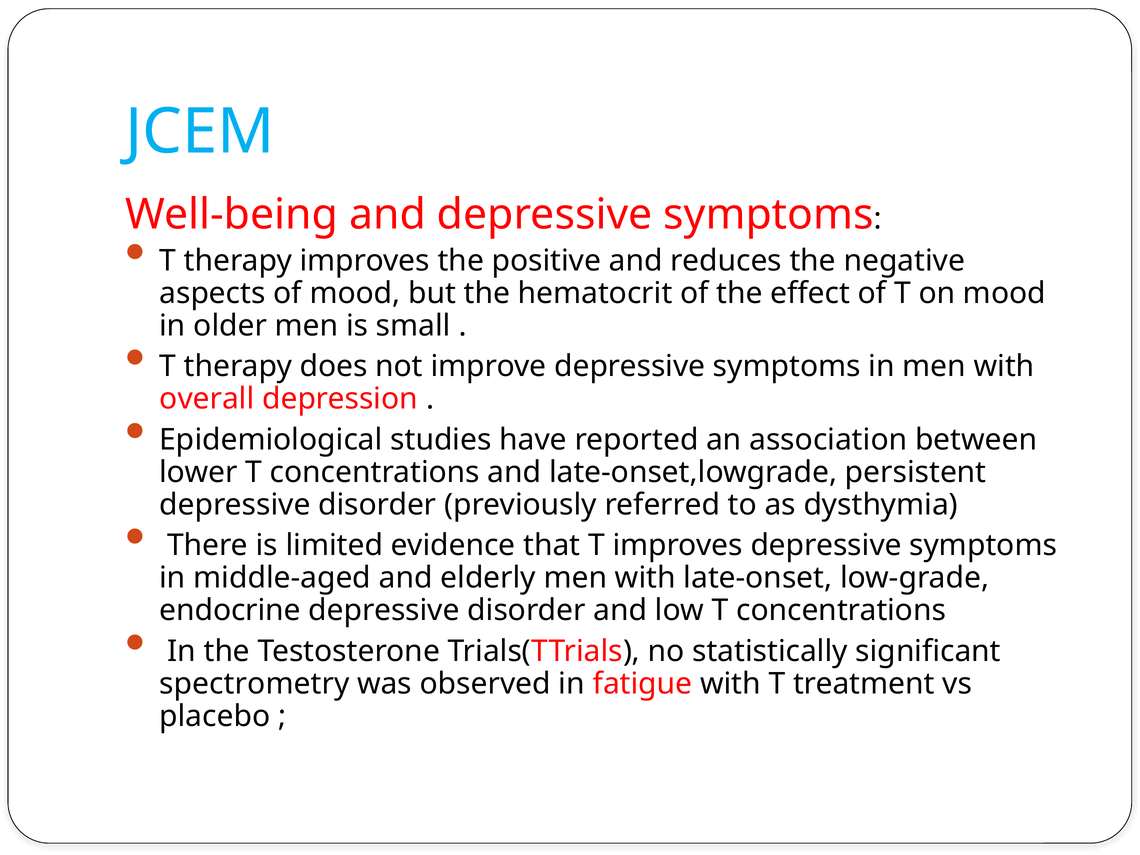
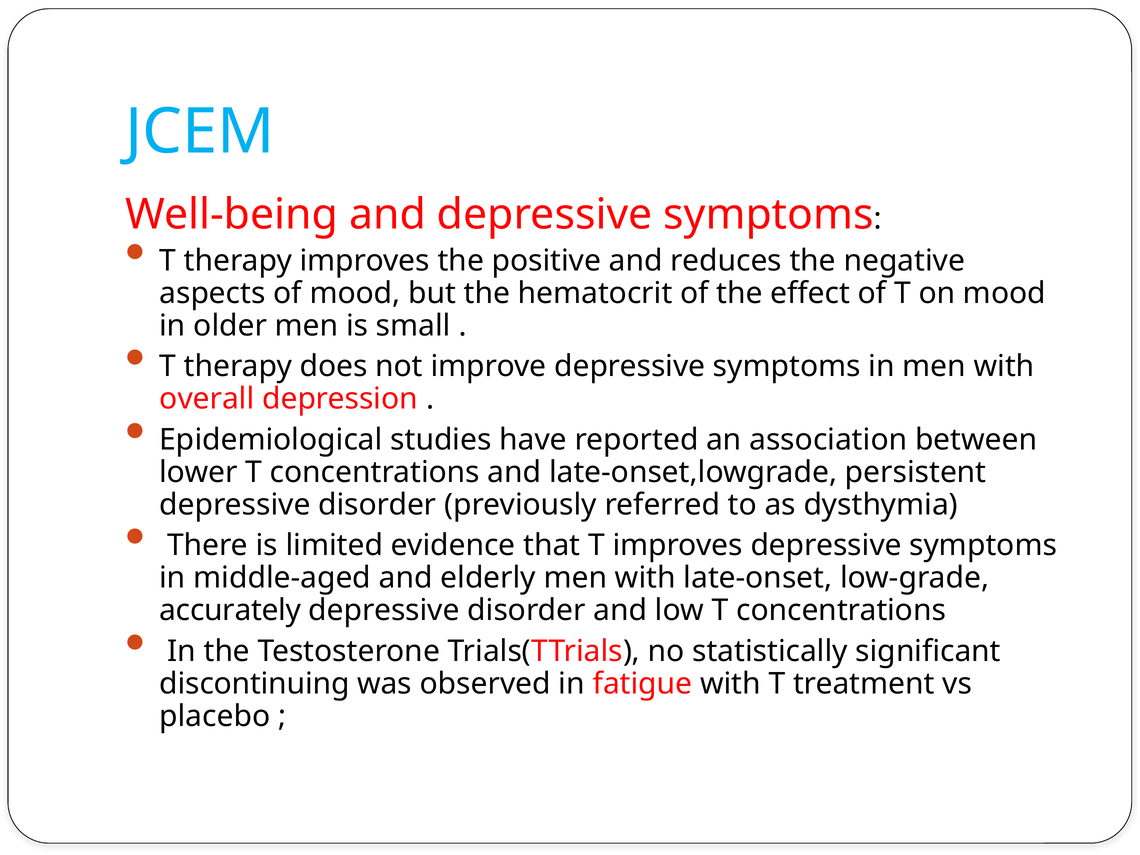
endocrine: endocrine -> accurately
spectrometry: spectrometry -> discontinuing
